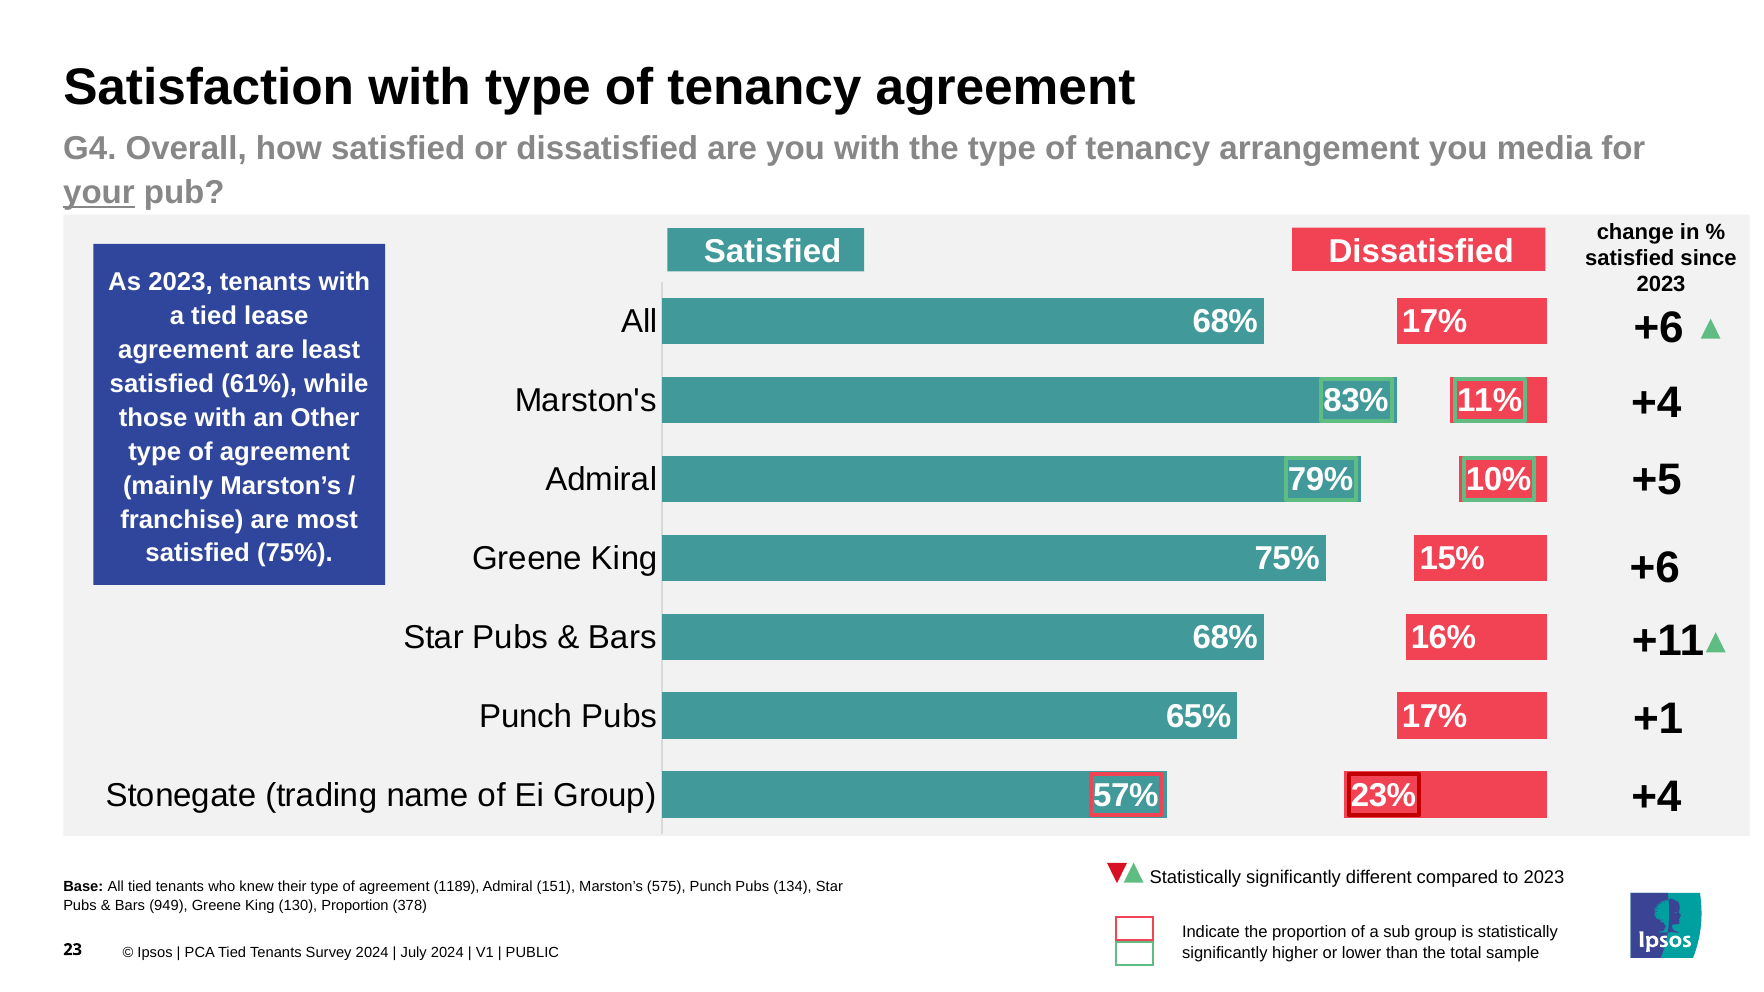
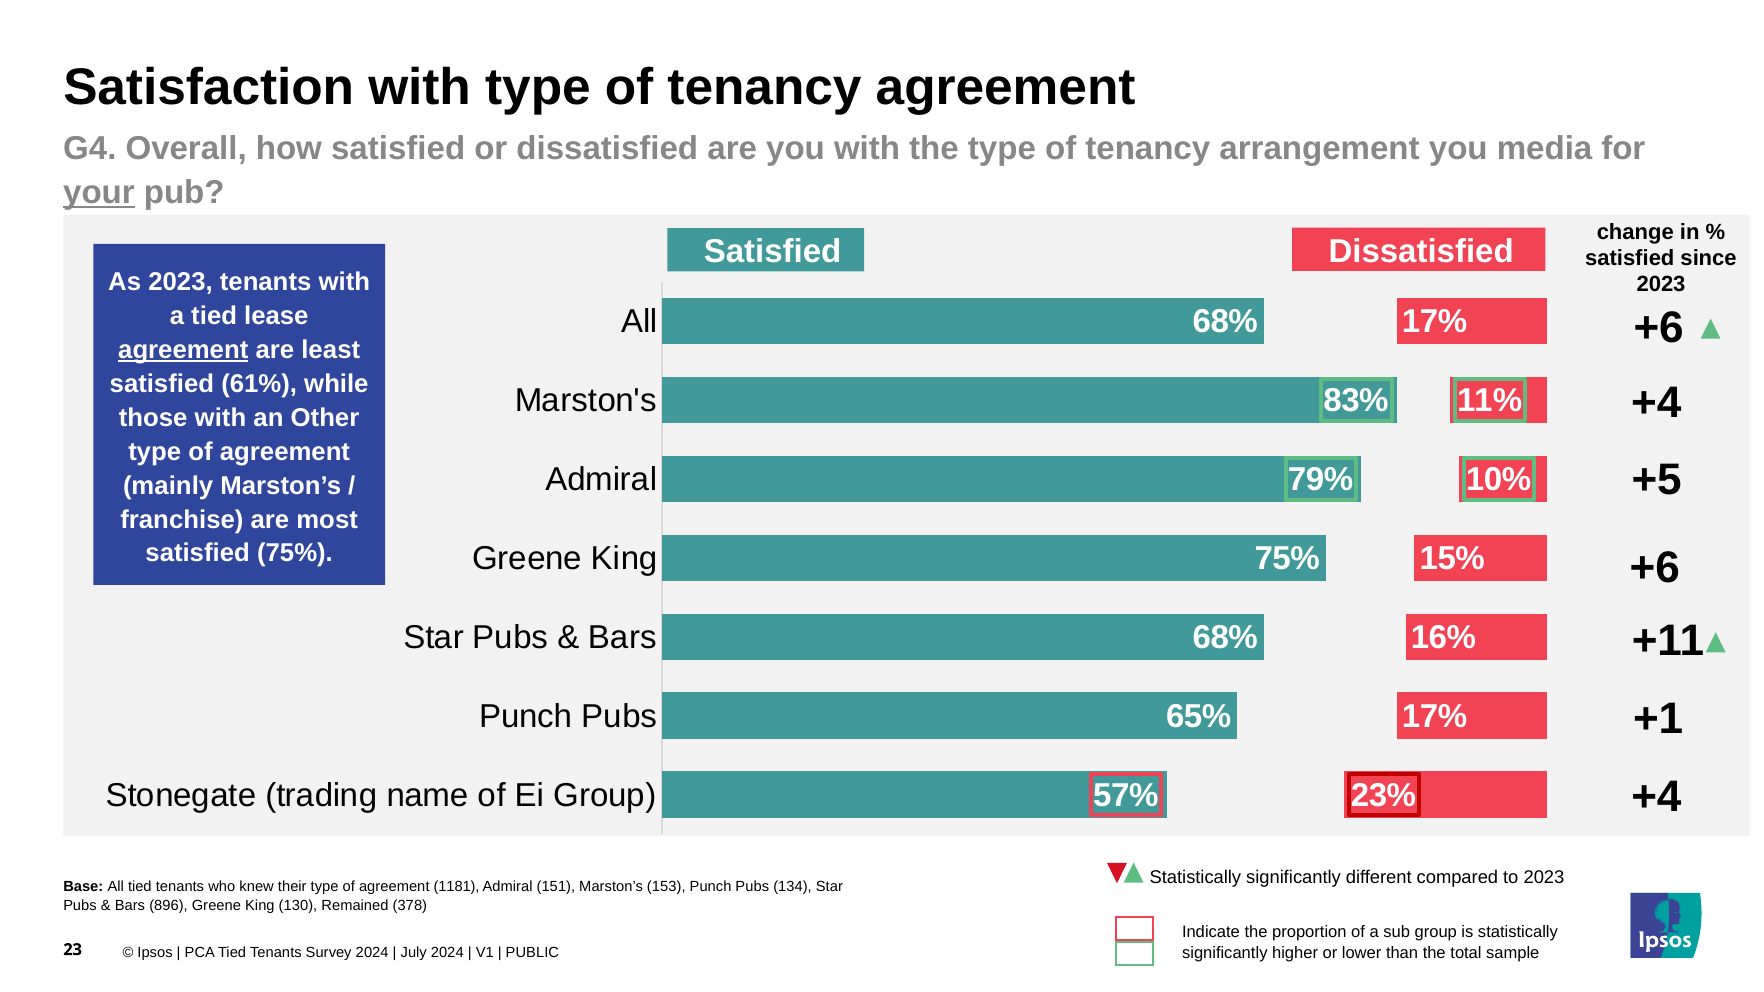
agreement at (183, 350) underline: none -> present
1189: 1189 -> 1181
575: 575 -> 153
949: 949 -> 896
130 Proportion: Proportion -> Remained
